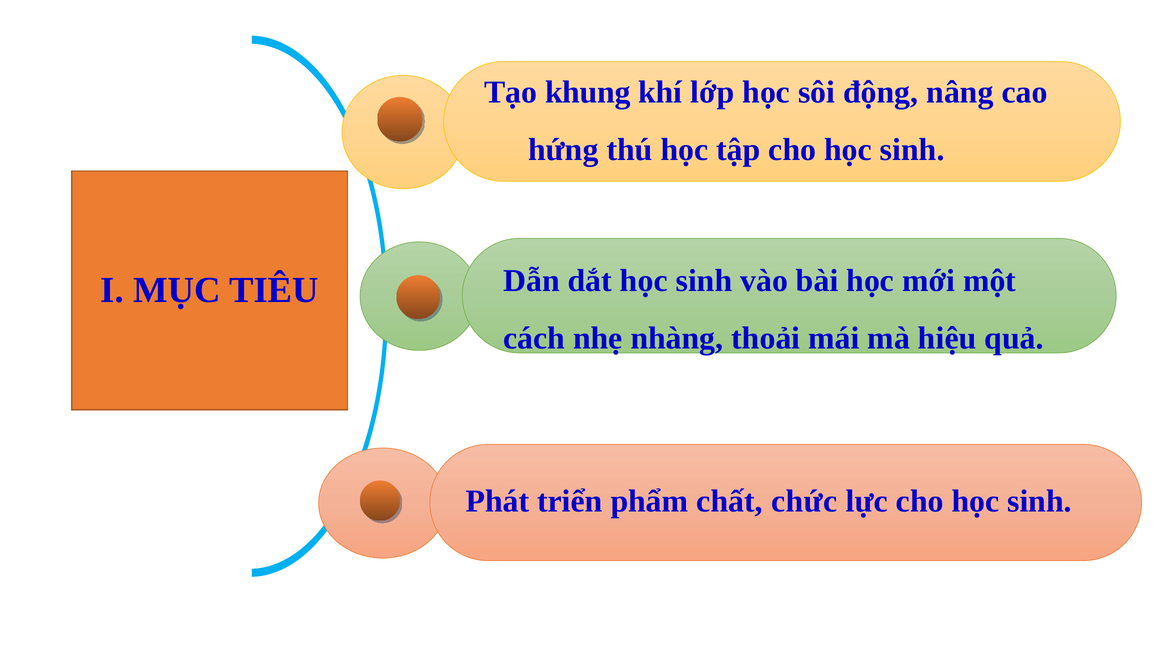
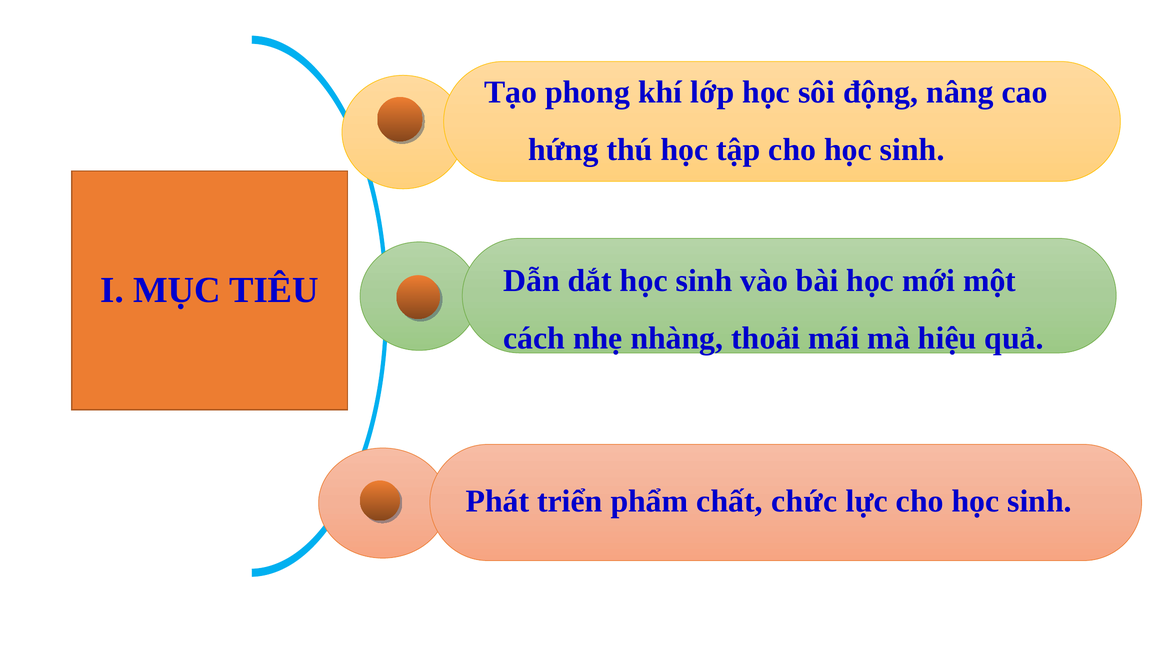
khung: khung -> phong
